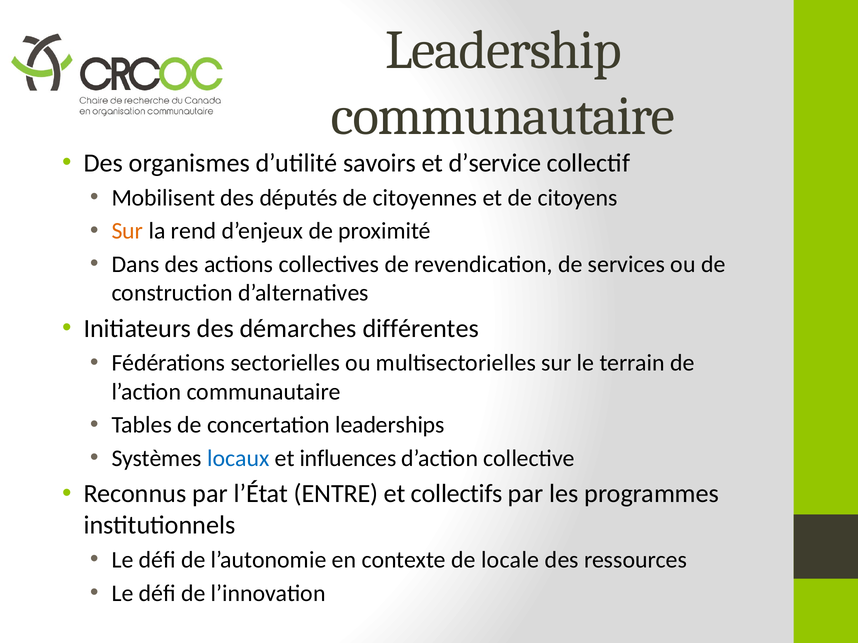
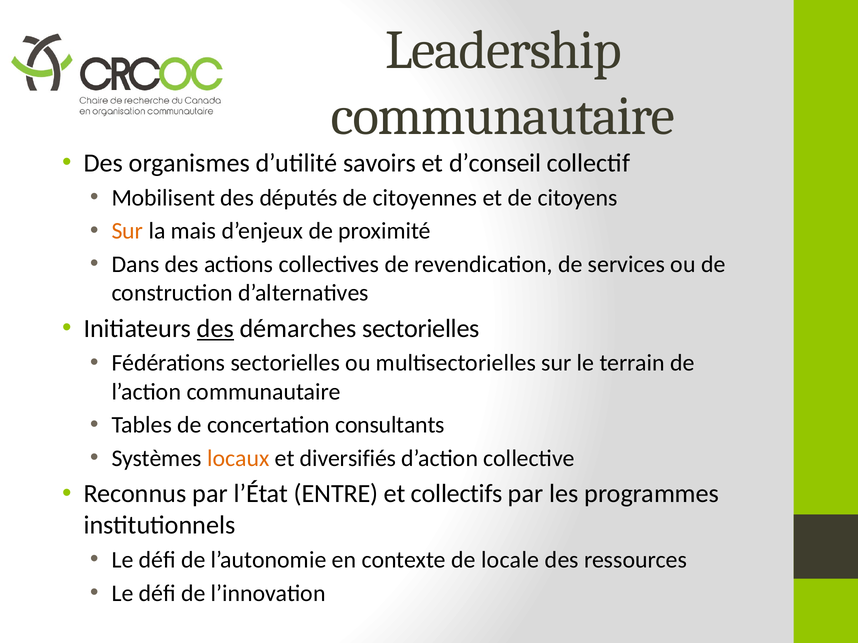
d’service: d’service -> d’conseil
rend: rend -> mais
des at (215, 329) underline: none -> present
démarches différentes: différentes -> sectorielles
leaderships: leaderships -> consultants
locaux colour: blue -> orange
influences: influences -> diversifiés
